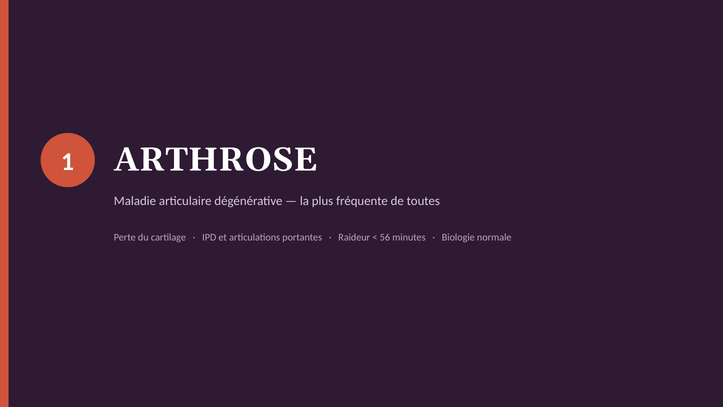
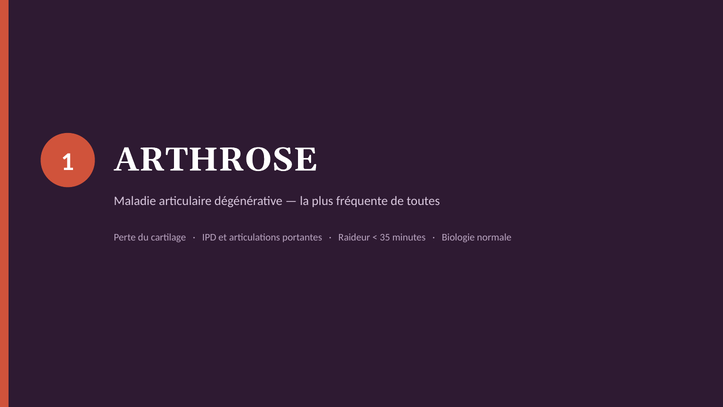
56: 56 -> 35
